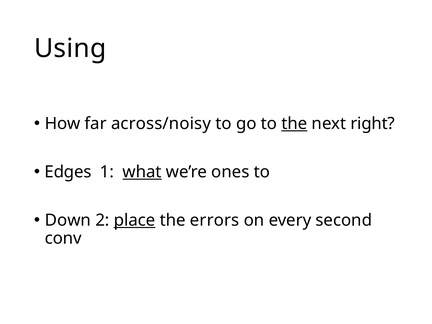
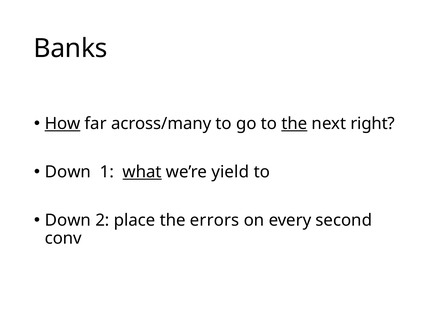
Using: Using -> Banks
How underline: none -> present
across/noisy: across/noisy -> across/many
Edges at (68, 172): Edges -> Down
ones: ones -> yield
place underline: present -> none
